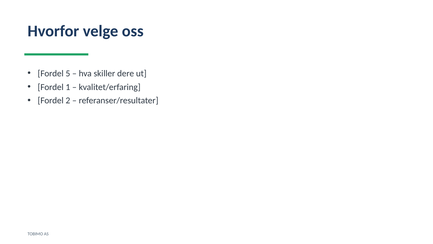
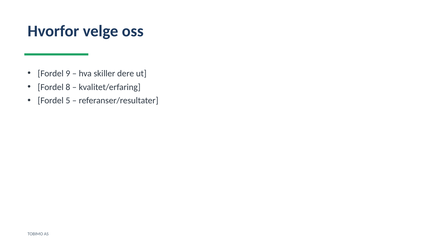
5: 5 -> 9
1: 1 -> 8
2: 2 -> 5
